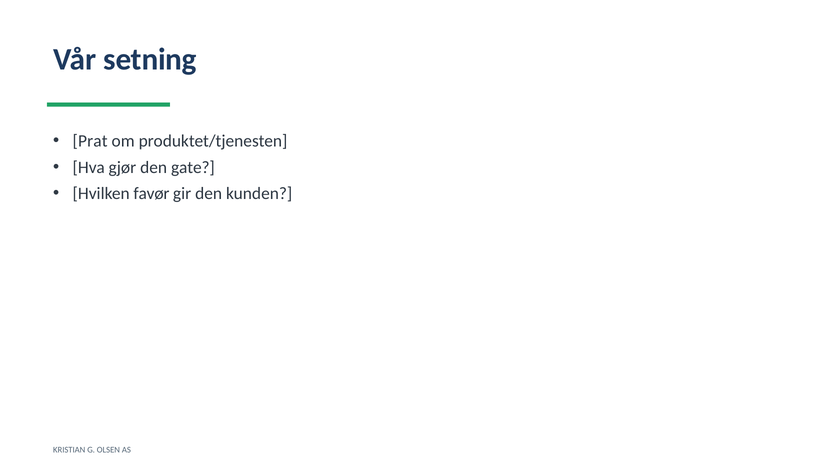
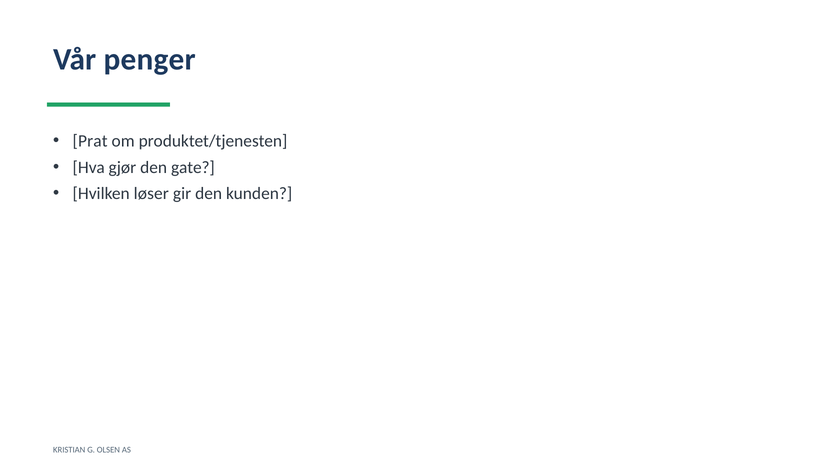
setning: setning -> penger
favør: favør -> løser
